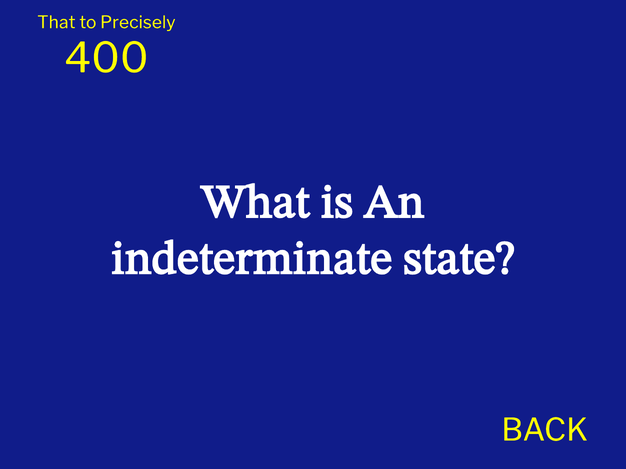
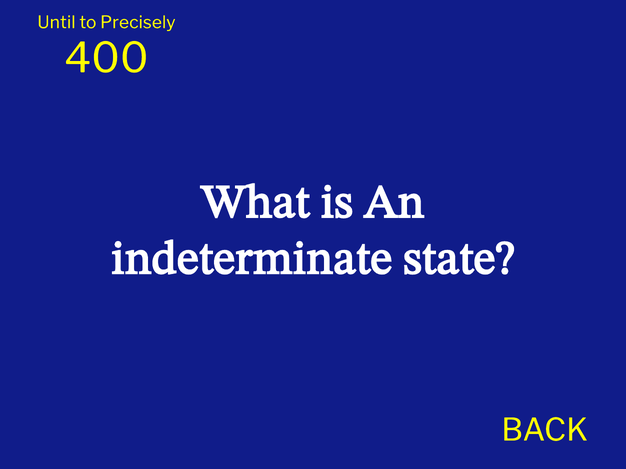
That: That -> Until
